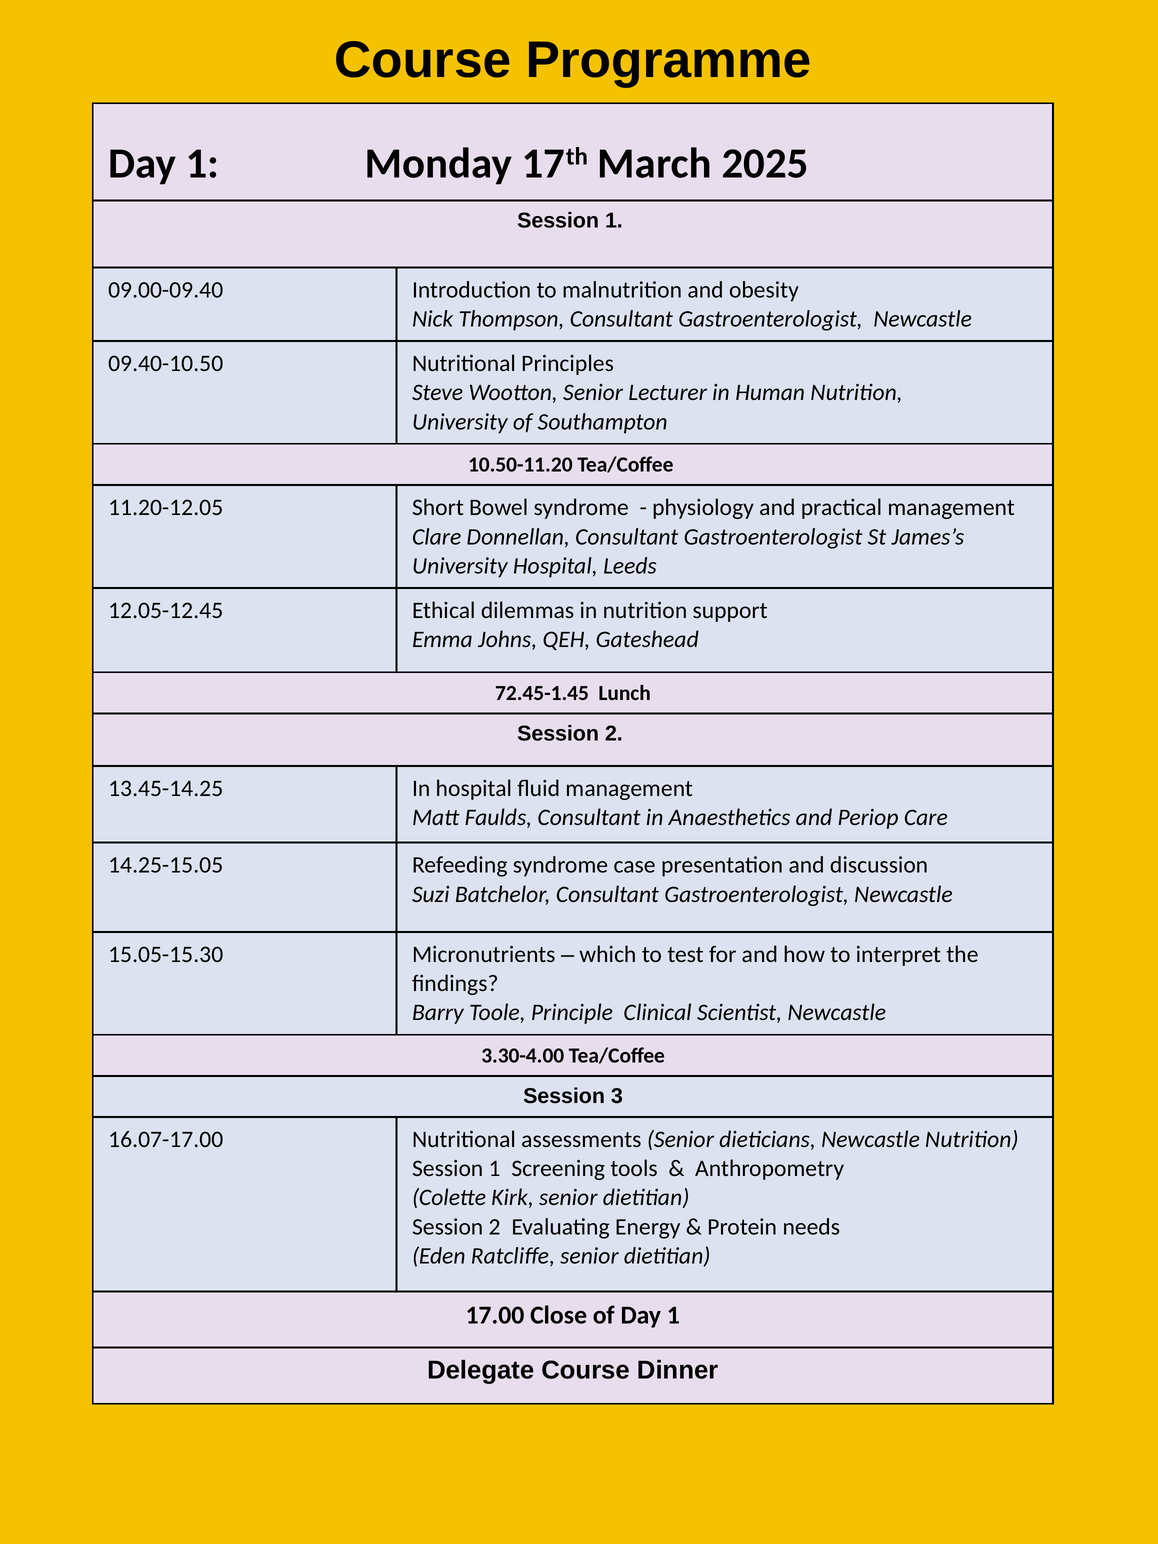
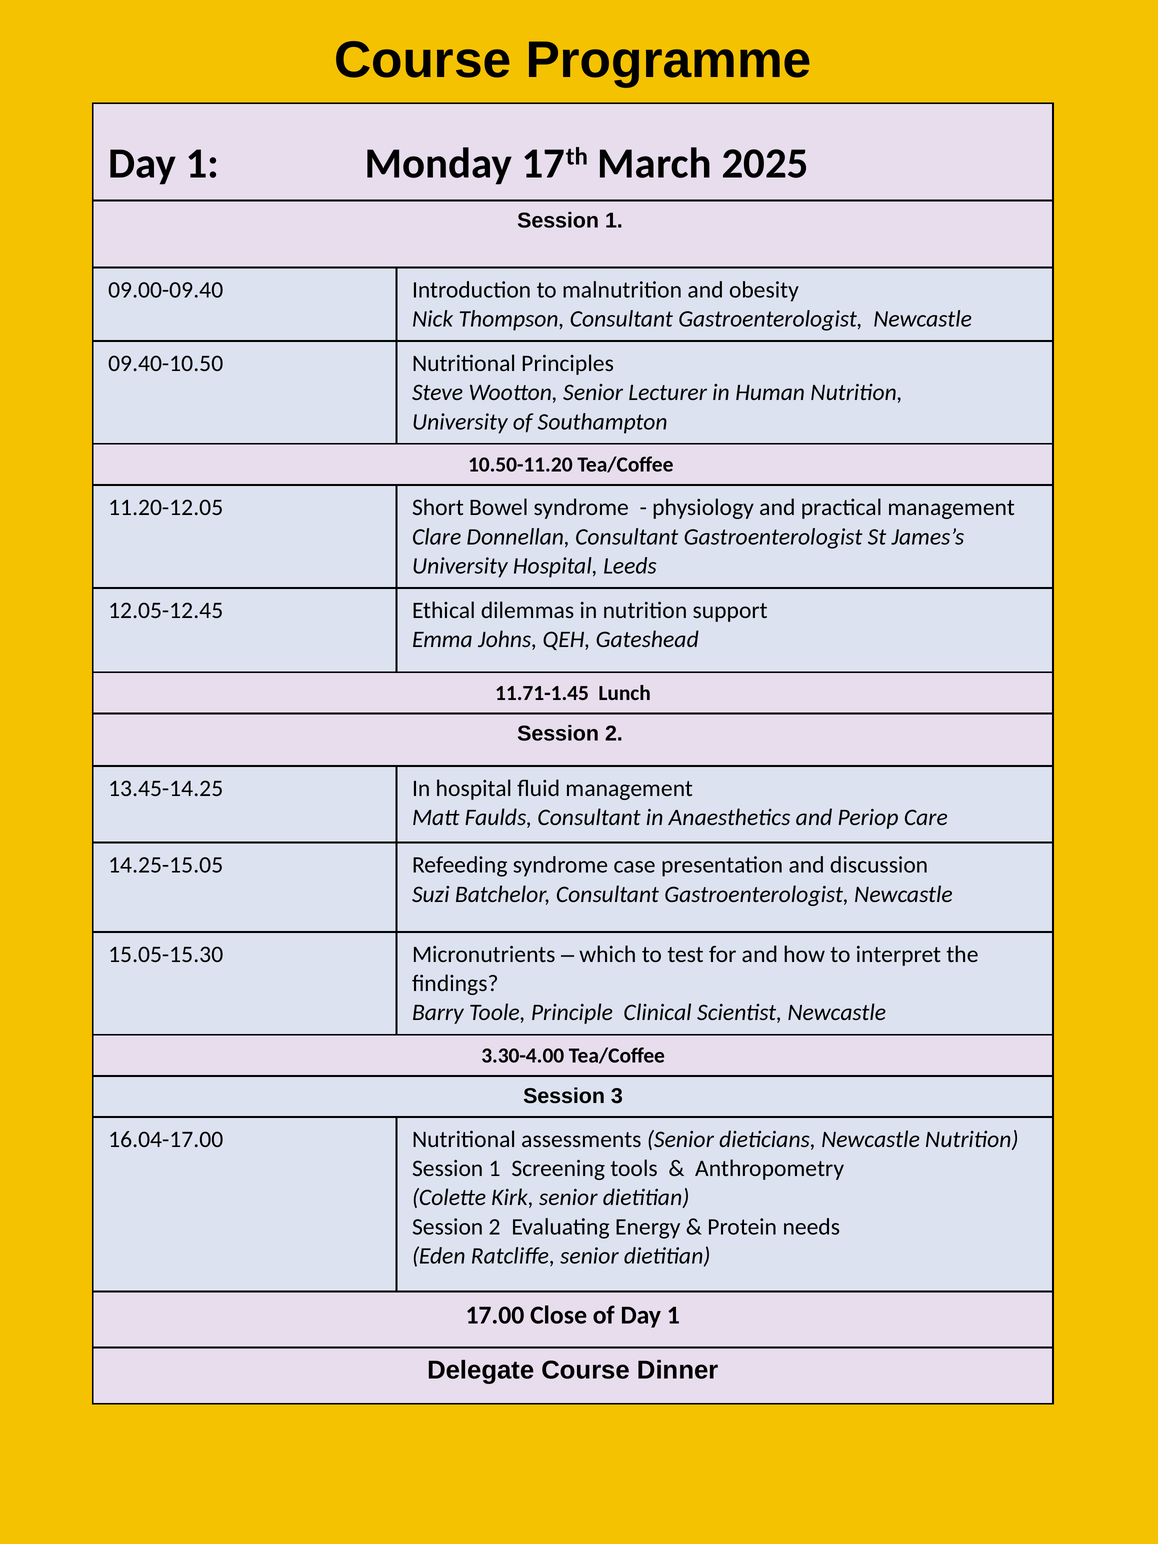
72.45-1.45: 72.45-1.45 -> 11.71-1.45
16.07-17.00: 16.07-17.00 -> 16.04-17.00
